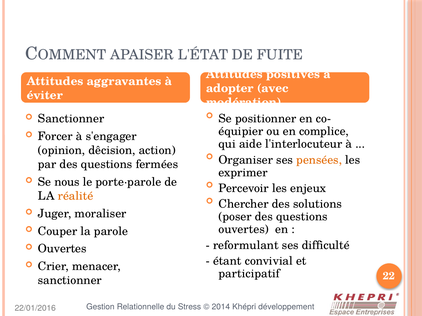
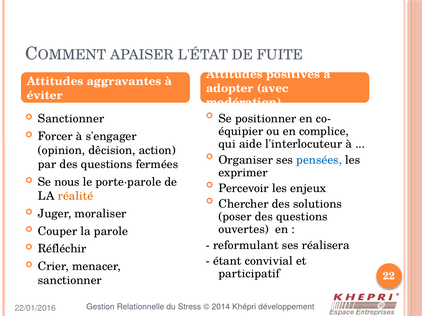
pensées colour: orange -> blue
difficulté: difficulté -> réalisera
Ouvertes at (62, 249): Ouvertes -> Réfléchir
